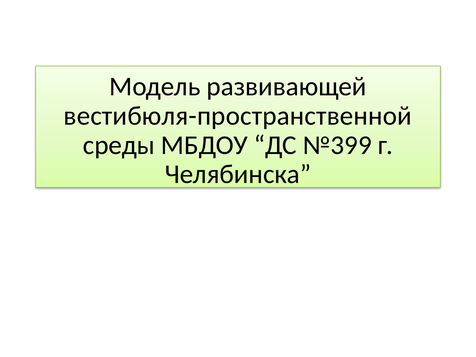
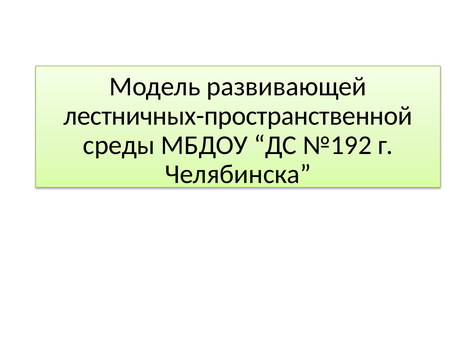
вестибюля-пространственной: вестибюля-пространственной -> лестничных-пространственной
№399: №399 -> №192
